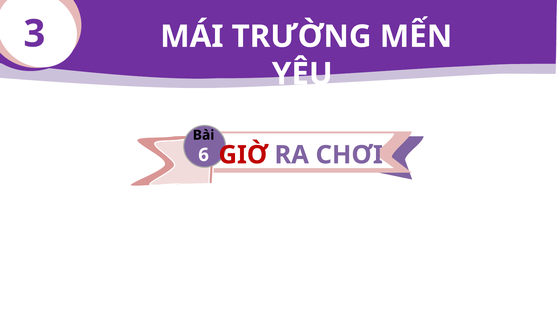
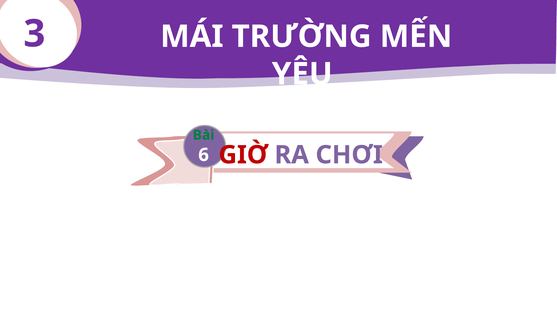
Bài colour: black -> green
